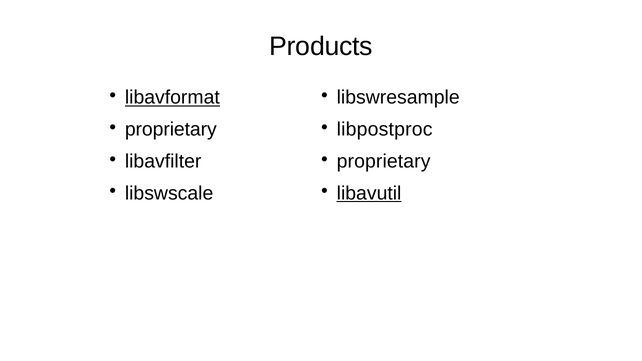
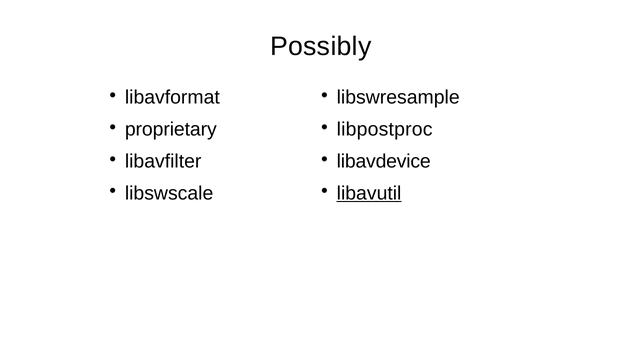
Products: Products -> Possibly
libavformat underline: present -> none
proprietary at (384, 161): proprietary -> libavdevice
